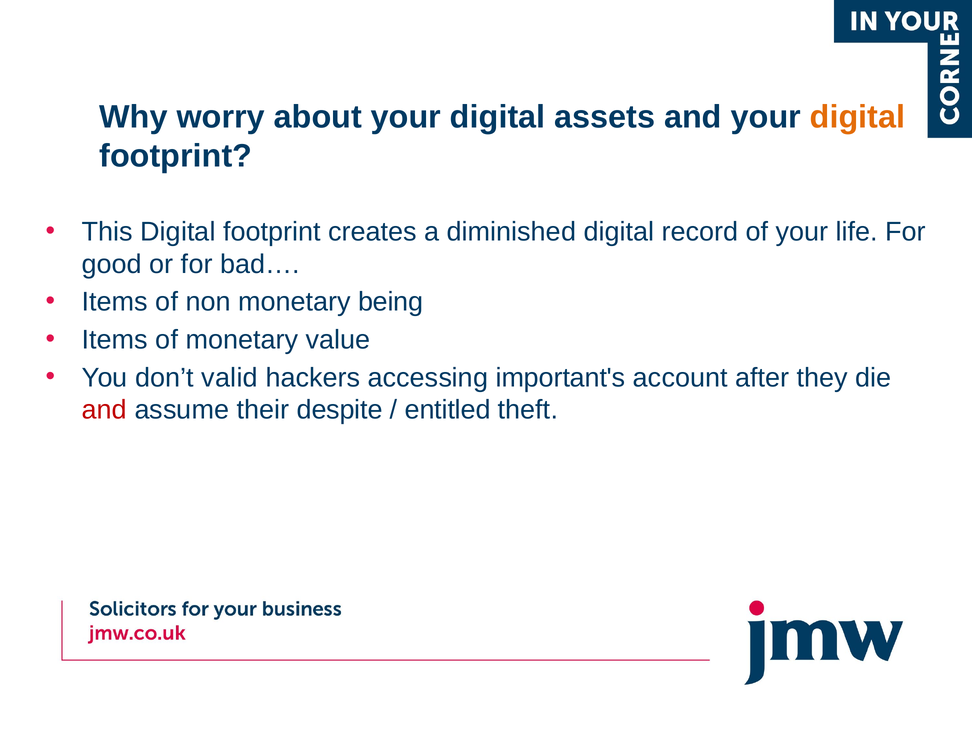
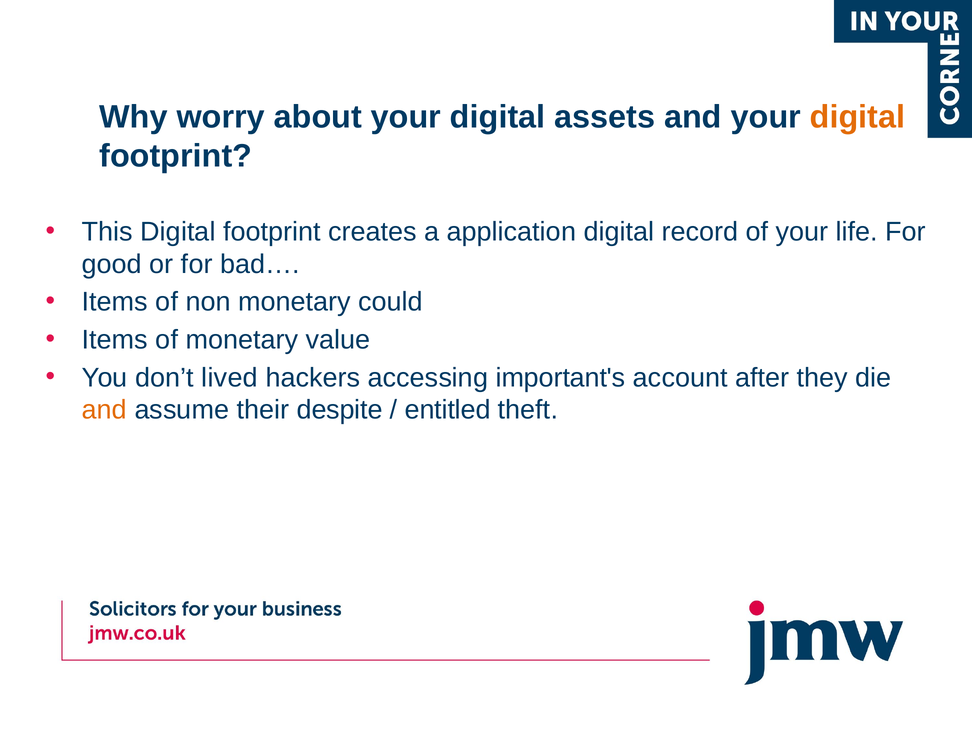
diminished: diminished -> application
being: being -> could
valid: valid -> lived
and at (104, 410) colour: red -> orange
